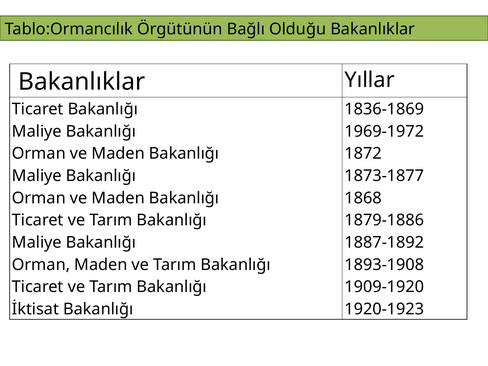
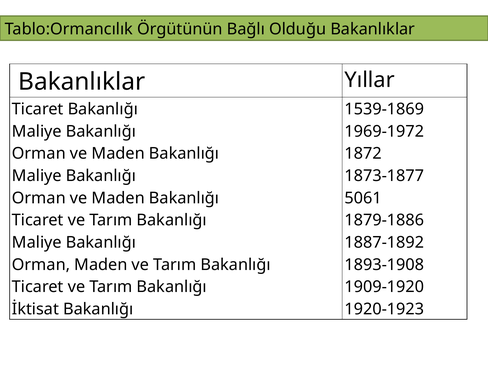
1836-1869: 1836-1869 -> 1539-1869
1868: 1868 -> 5061
